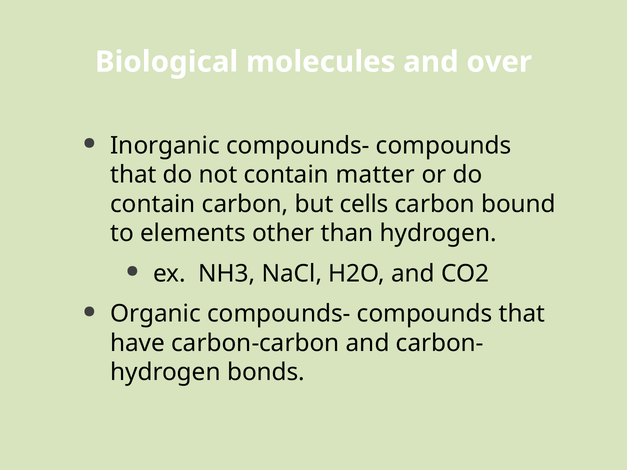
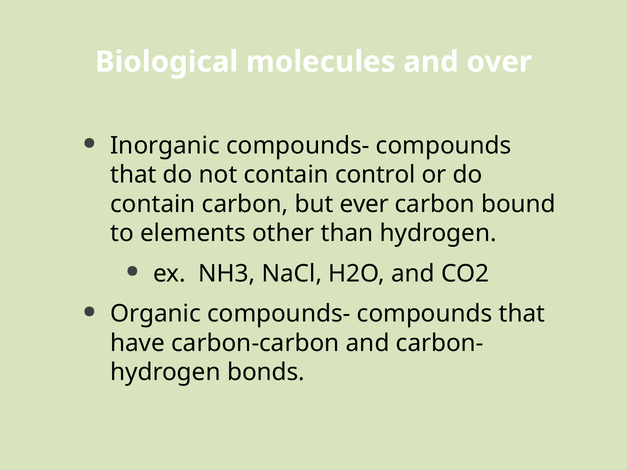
matter: matter -> control
cells: cells -> ever
